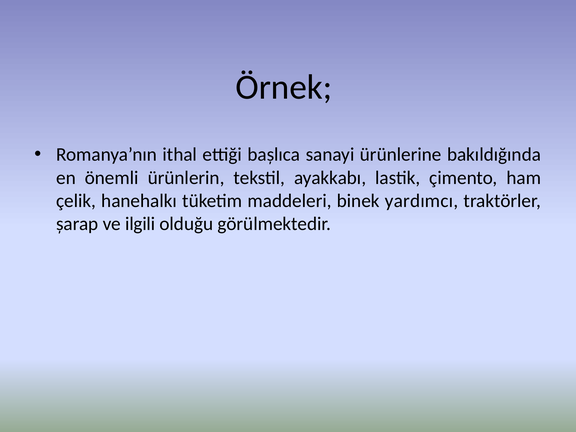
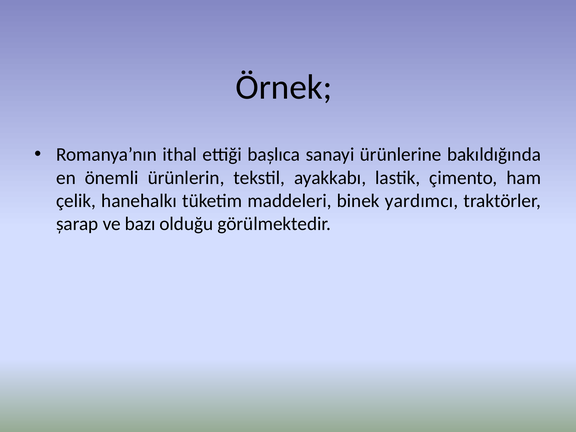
ilgili: ilgili -> bazı
